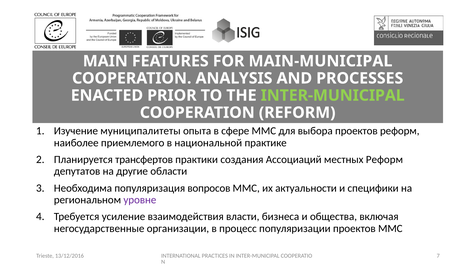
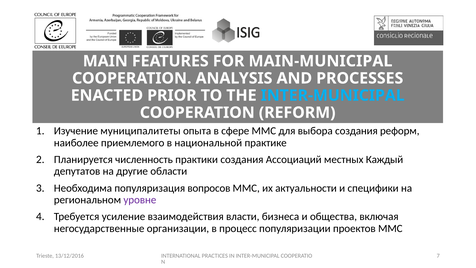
INTER-MUNICIPAL at (333, 95) colour: light green -> light blue
выбора проектов: проектов -> создания
трансфертов: трансфертов -> численность
местных Реформ: Реформ -> Каждый
